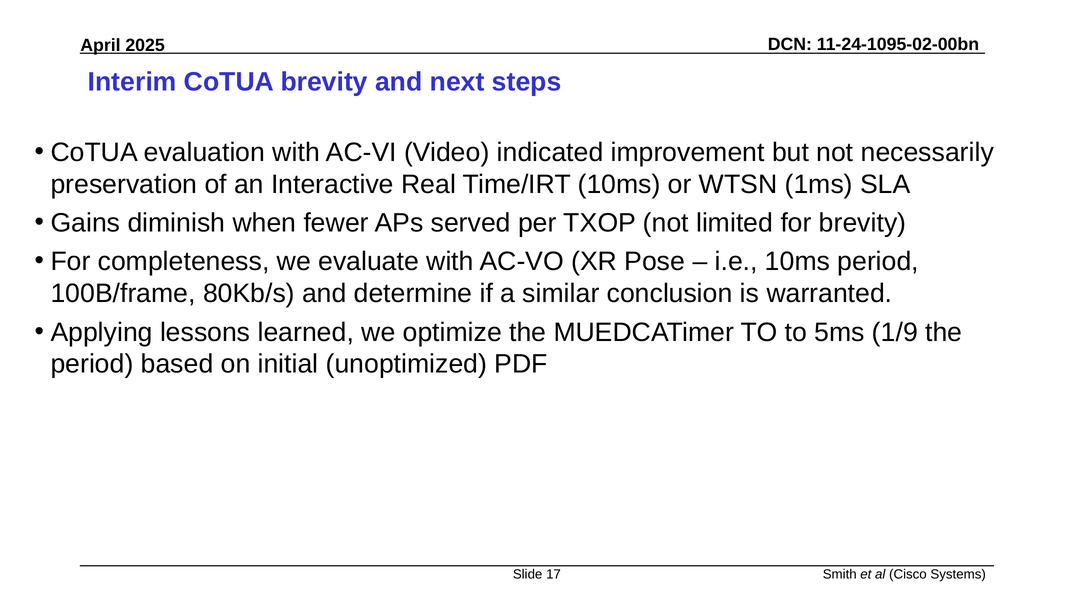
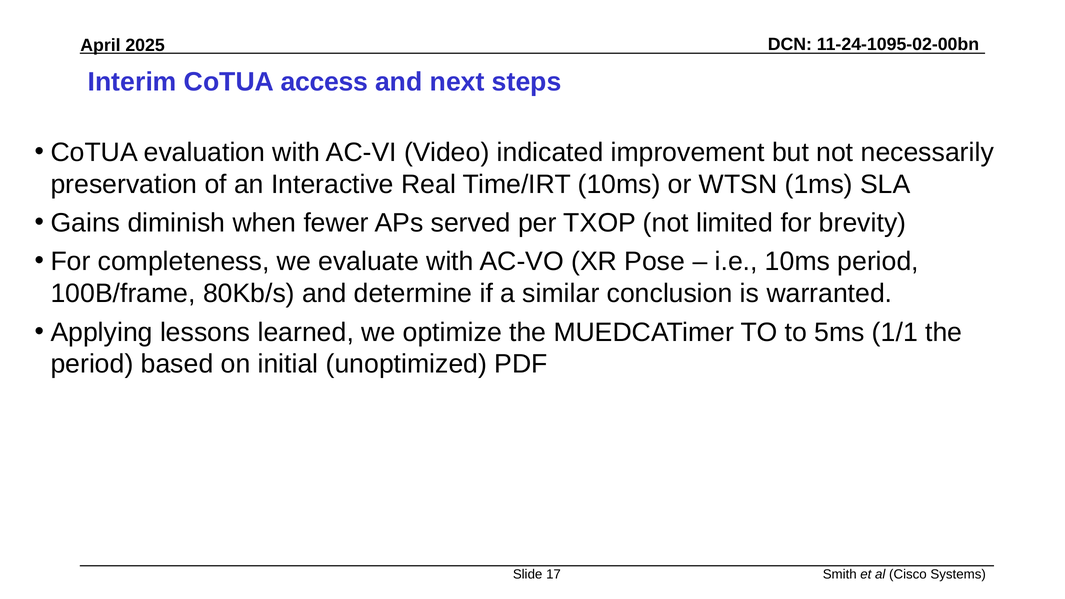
CoTUA brevity: brevity -> access
1/9: 1/9 -> 1/1
